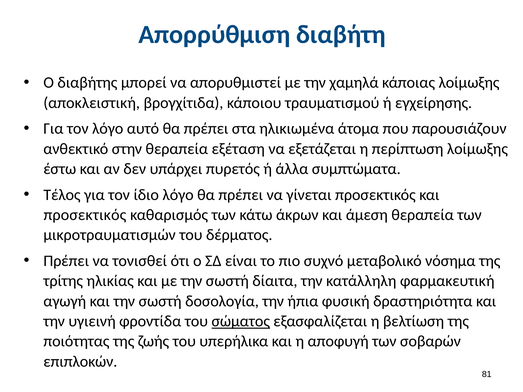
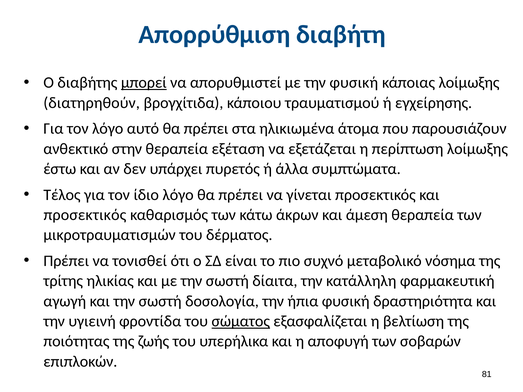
μπορεί underline: none -> present
την χαμηλά: χαμηλά -> φυσική
αποκλειστική: αποκλειστική -> διατηρηθούν
